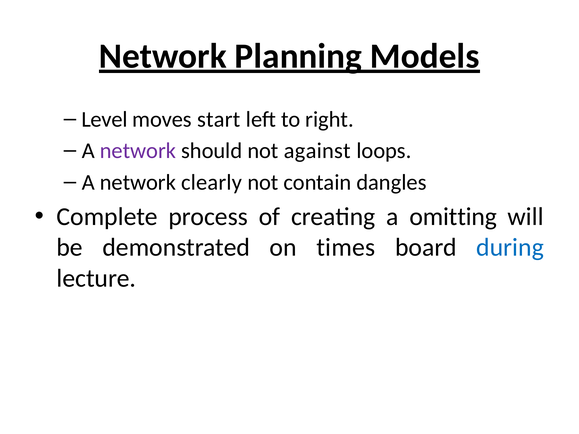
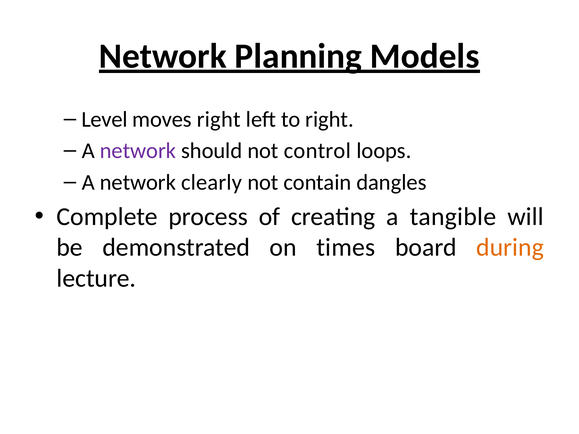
moves start: start -> right
against: against -> control
omitting: omitting -> tangible
during colour: blue -> orange
